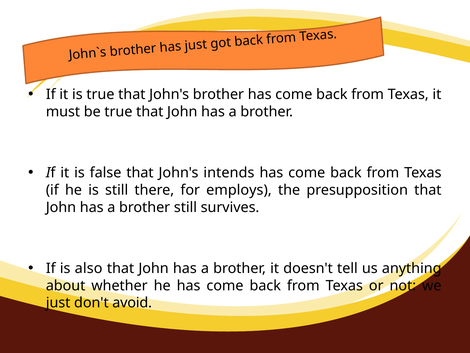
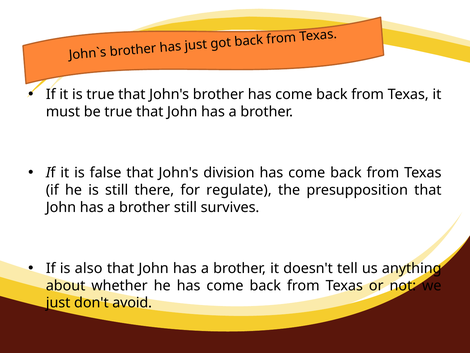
intends: intends -> division
employs: employs -> regulate
